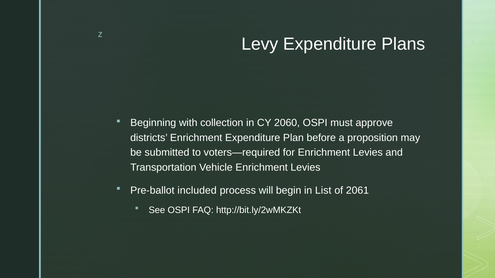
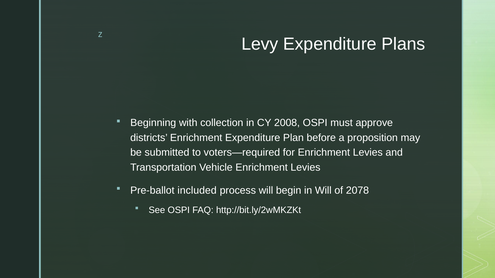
2060: 2060 -> 2008
in List: List -> Will
2061: 2061 -> 2078
